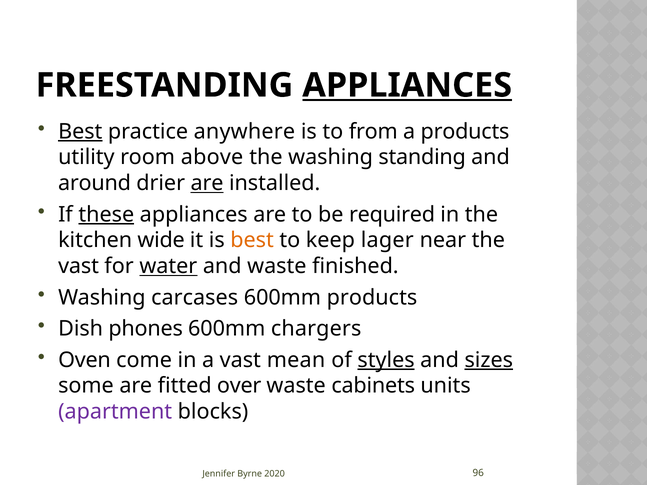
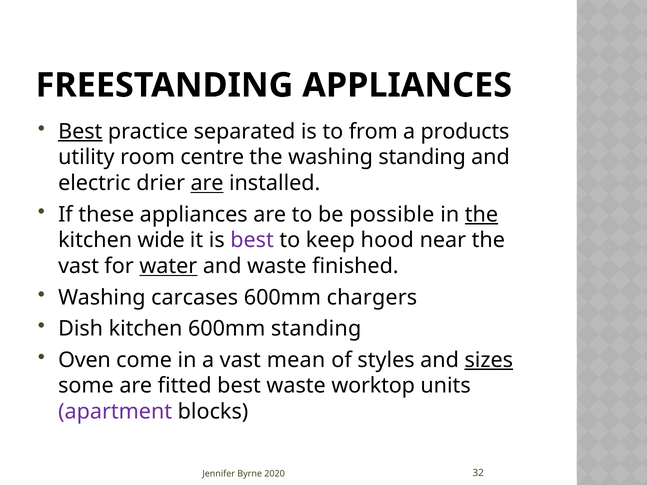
APPLIANCES at (407, 85) underline: present -> none
anywhere: anywhere -> separated
above: above -> centre
around: around -> electric
these underline: present -> none
required: required -> possible
the at (481, 215) underline: none -> present
best at (252, 240) colour: orange -> purple
lager: lager -> hood
600mm products: products -> chargers
Dish phones: phones -> kitchen
600mm chargers: chargers -> standing
styles underline: present -> none
fitted over: over -> best
cabinets: cabinets -> worktop
96: 96 -> 32
